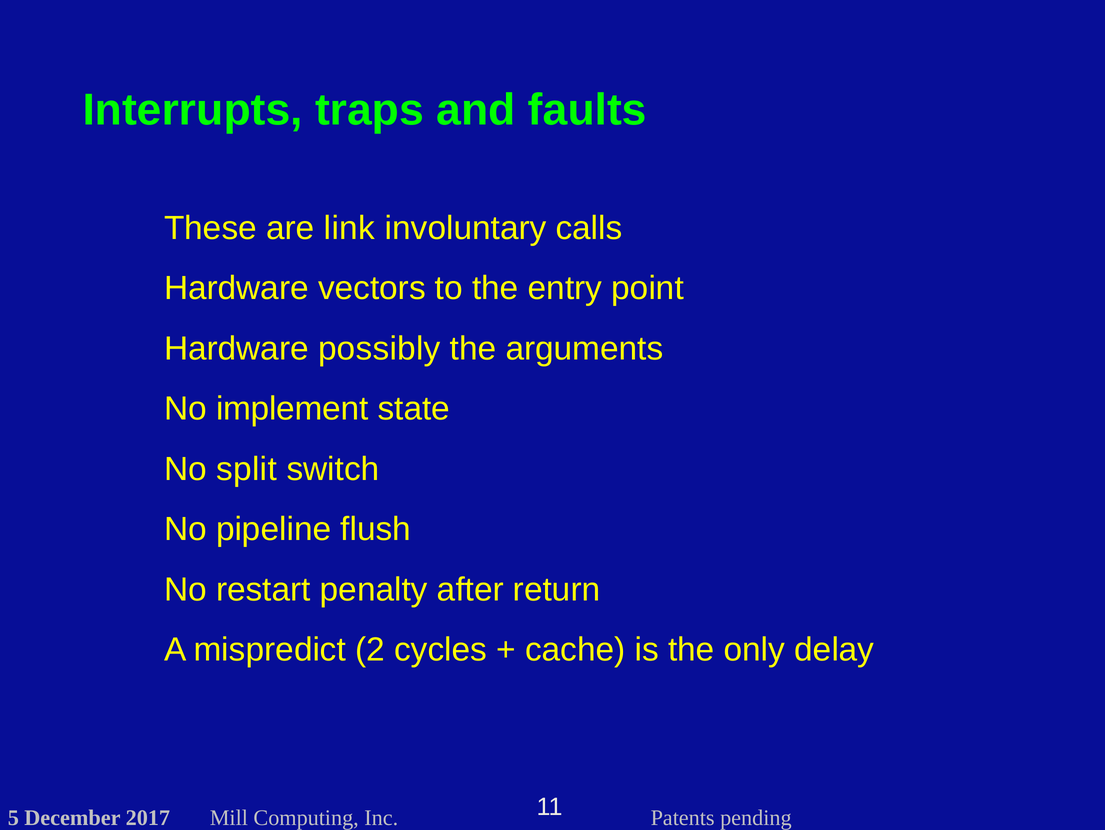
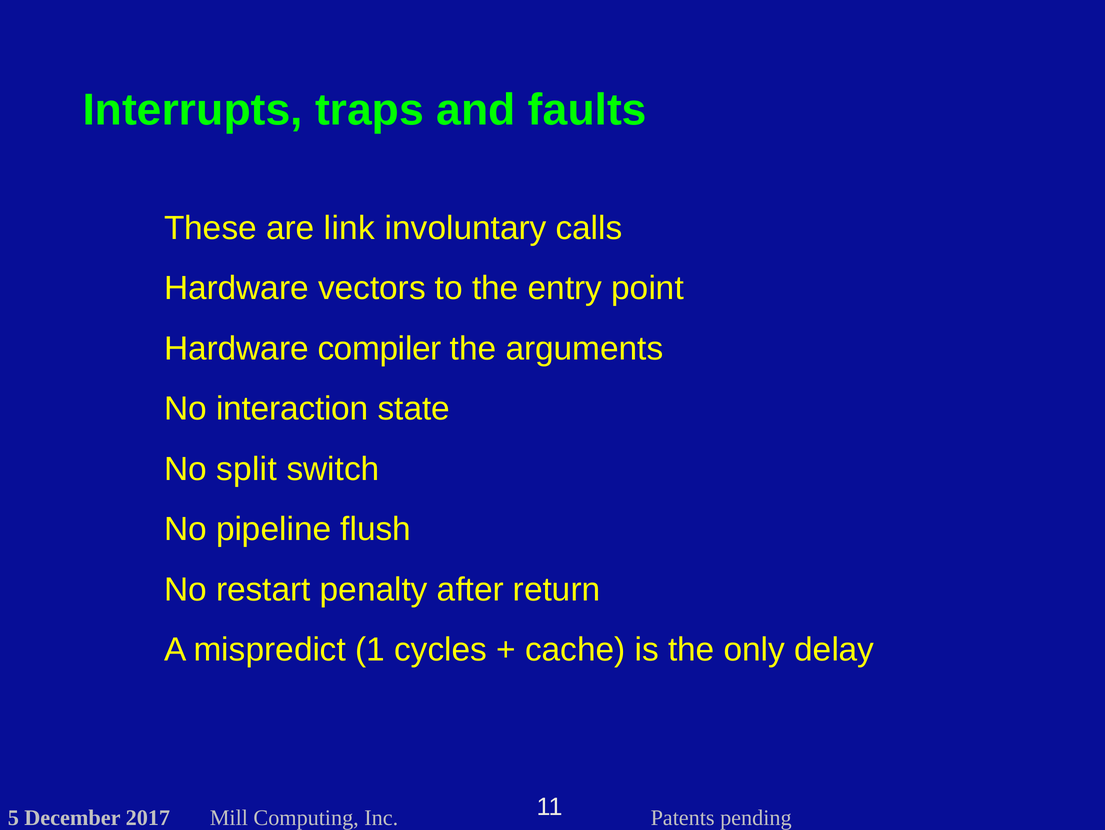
possibly: possibly -> compiler
implement: implement -> interaction
2: 2 -> 1
